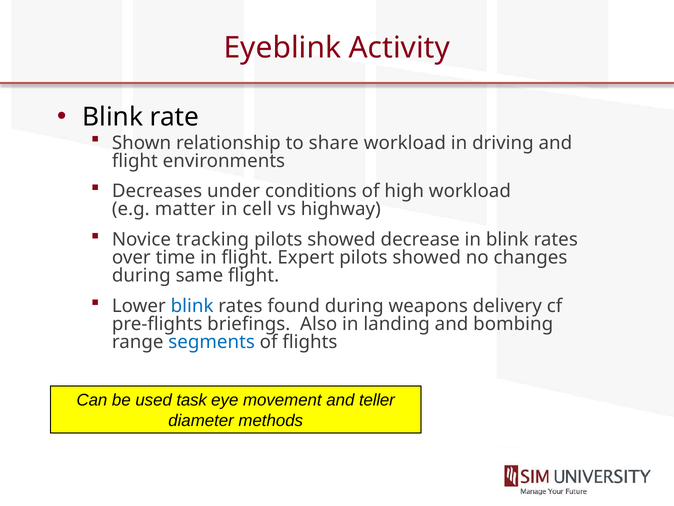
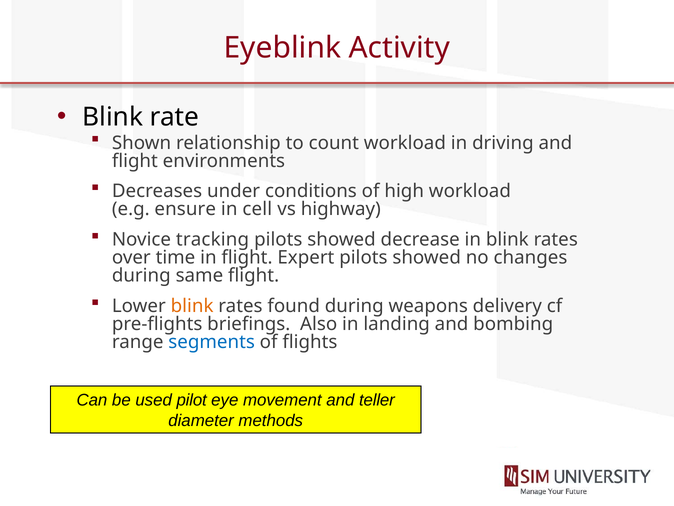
share: share -> count
matter: matter -> ensure
blink at (192, 306) colour: blue -> orange
task: task -> pilot
